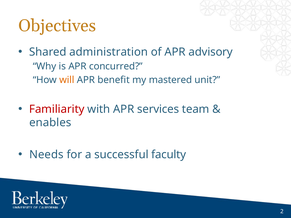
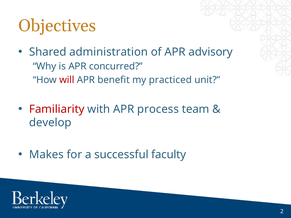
will colour: orange -> red
mastered: mastered -> practiced
services: services -> process
enables: enables -> develop
Needs: Needs -> Makes
